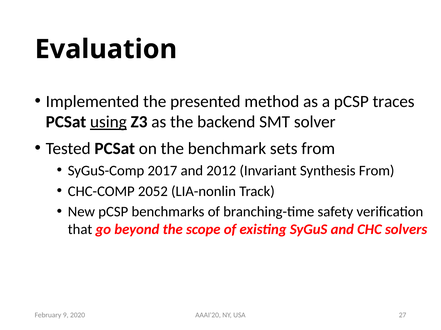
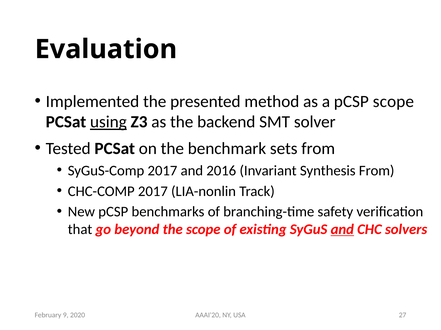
pCSP traces: traces -> scope
2012: 2012 -> 2016
CHC-COMP 2052: 2052 -> 2017
and at (342, 230) underline: none -> present
